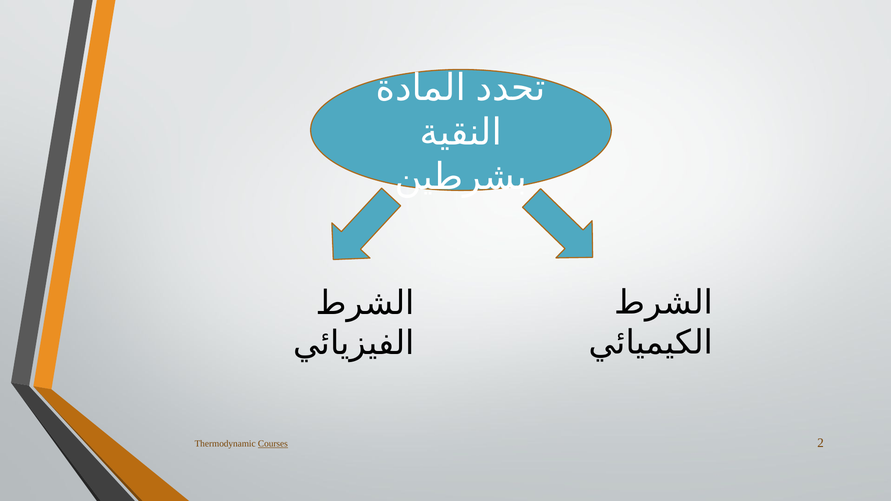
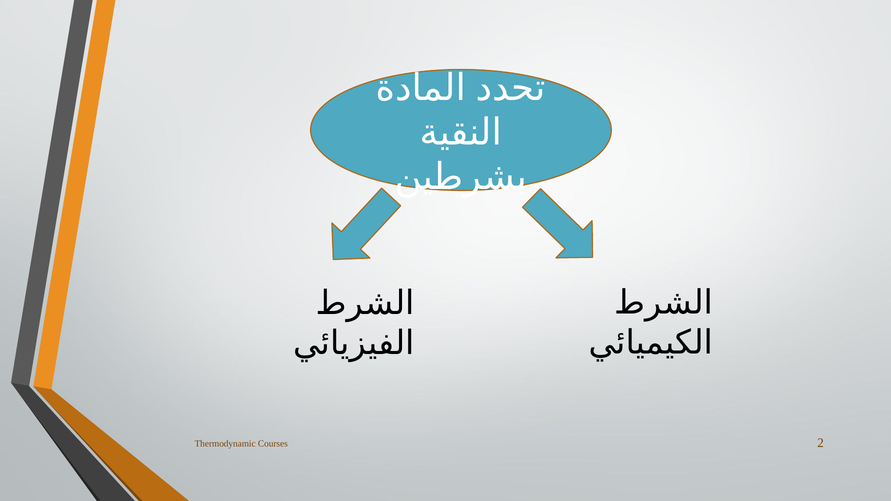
Courses underline: present -> none
